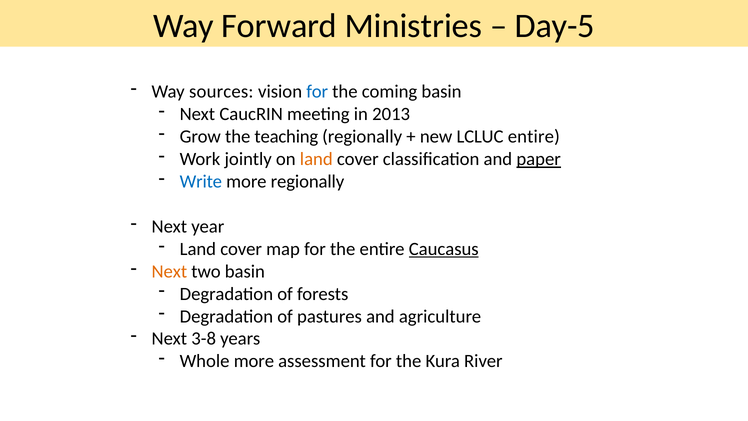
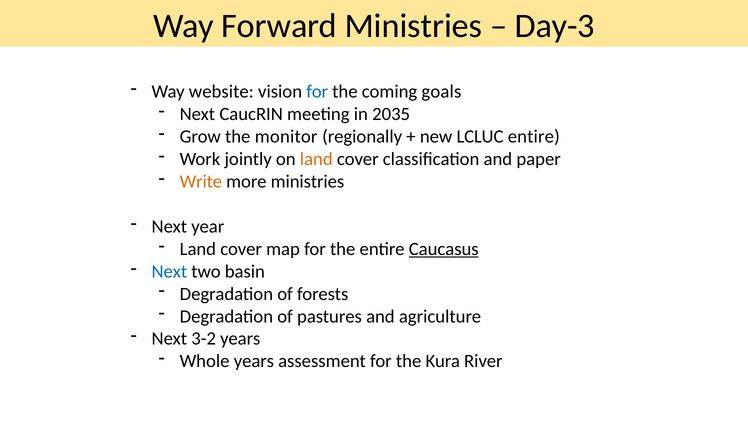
Day-5: Day-5 -> Day-3
sources: sources -> website
coming basin: basin -> goals
2013: 2013 -> 2035
teaching: teaching -> monitor
paper underline: present -> none
Write colour: blue -> orange
more regionally: regionally -> ministries
Next at (169, 271) colour: orange -> blue
3-8: 3-8 -> 3-2
Whole more: more -> years
